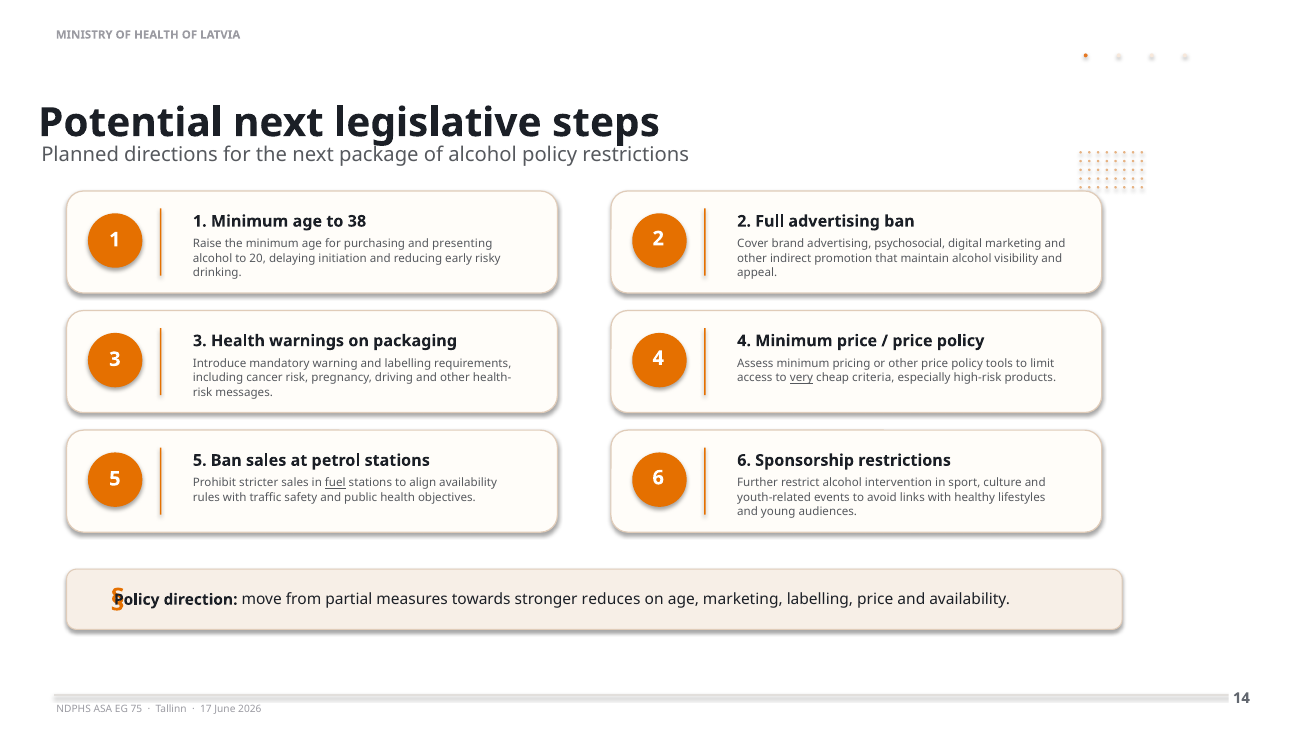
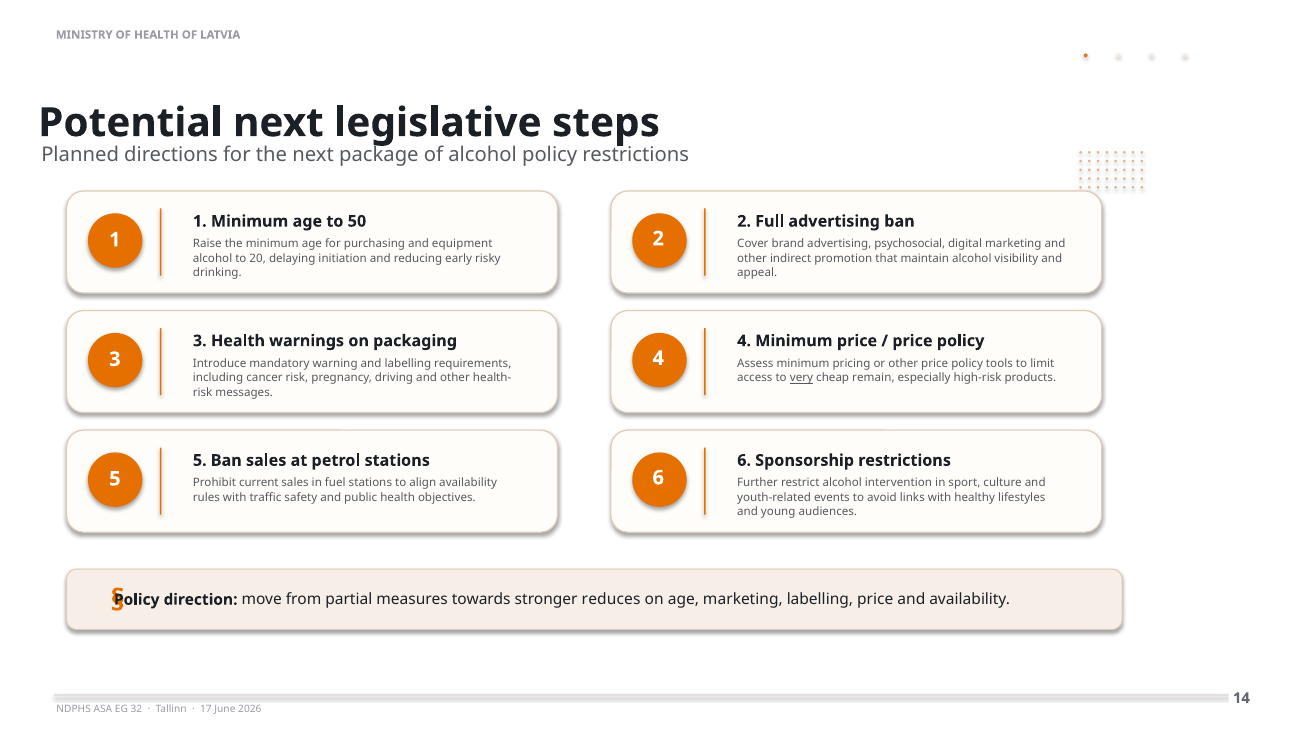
38: 38 -> 50
presenting: presenting -> equipment
criteria: criteria -> remain
stricter: stricter -> current
fuel underline: present -> none
75: 75 -> 32
